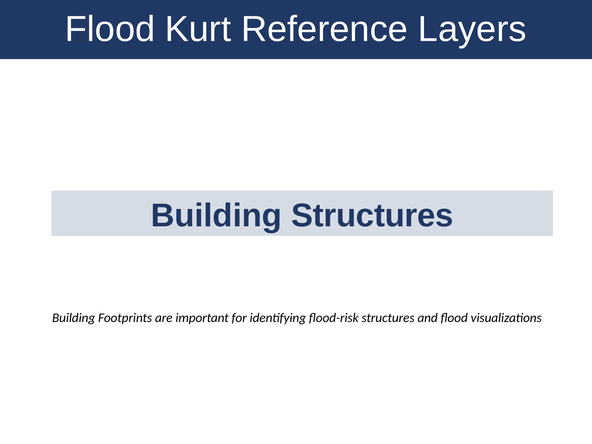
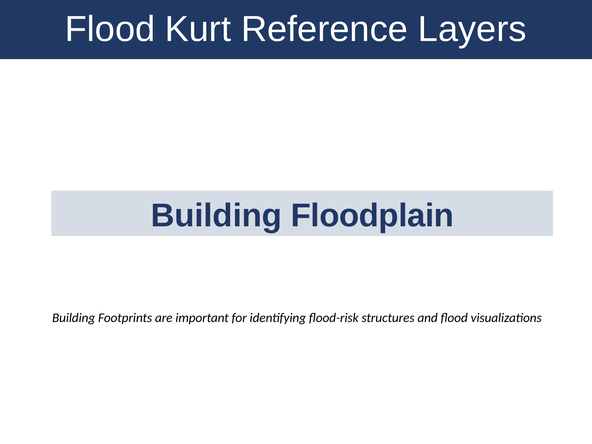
Building Structures: Structures -> Floodplain
